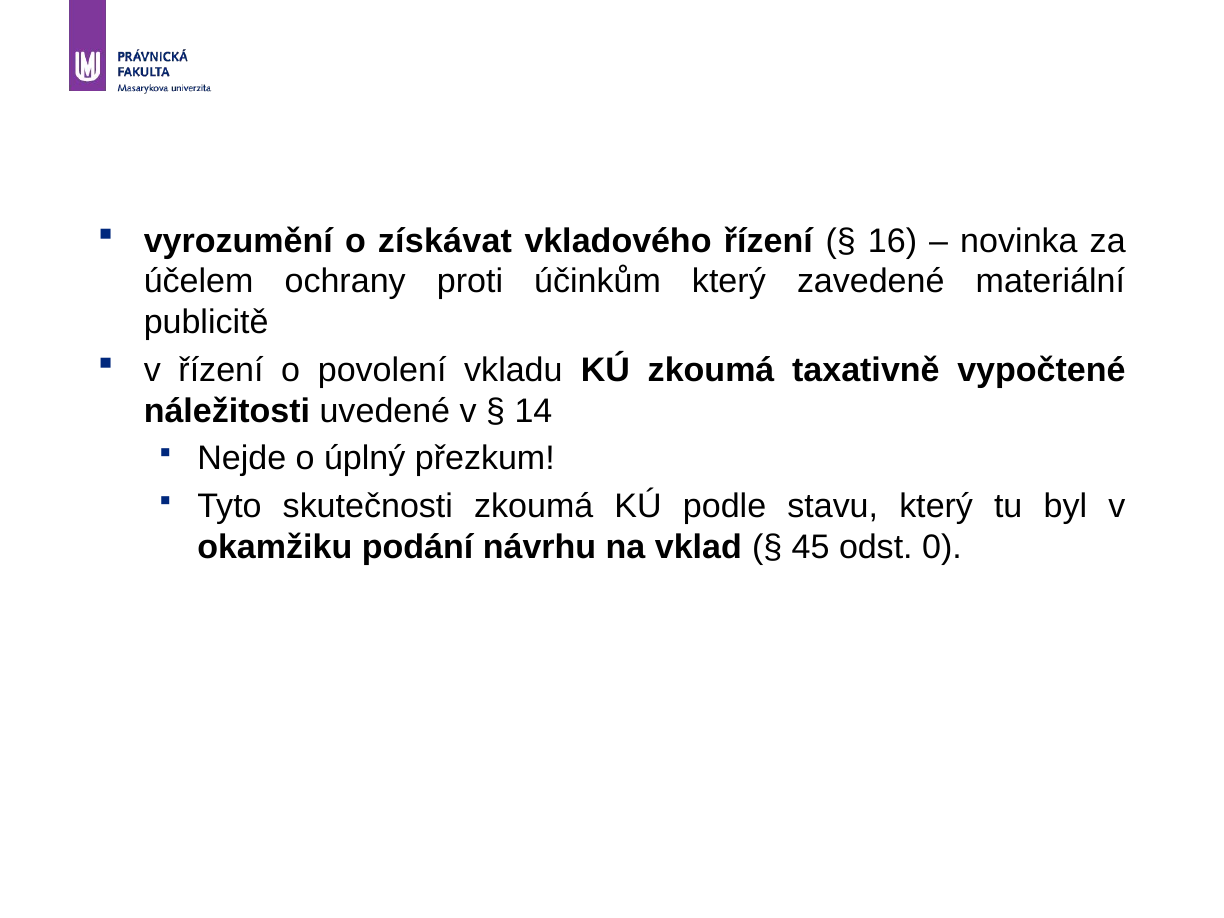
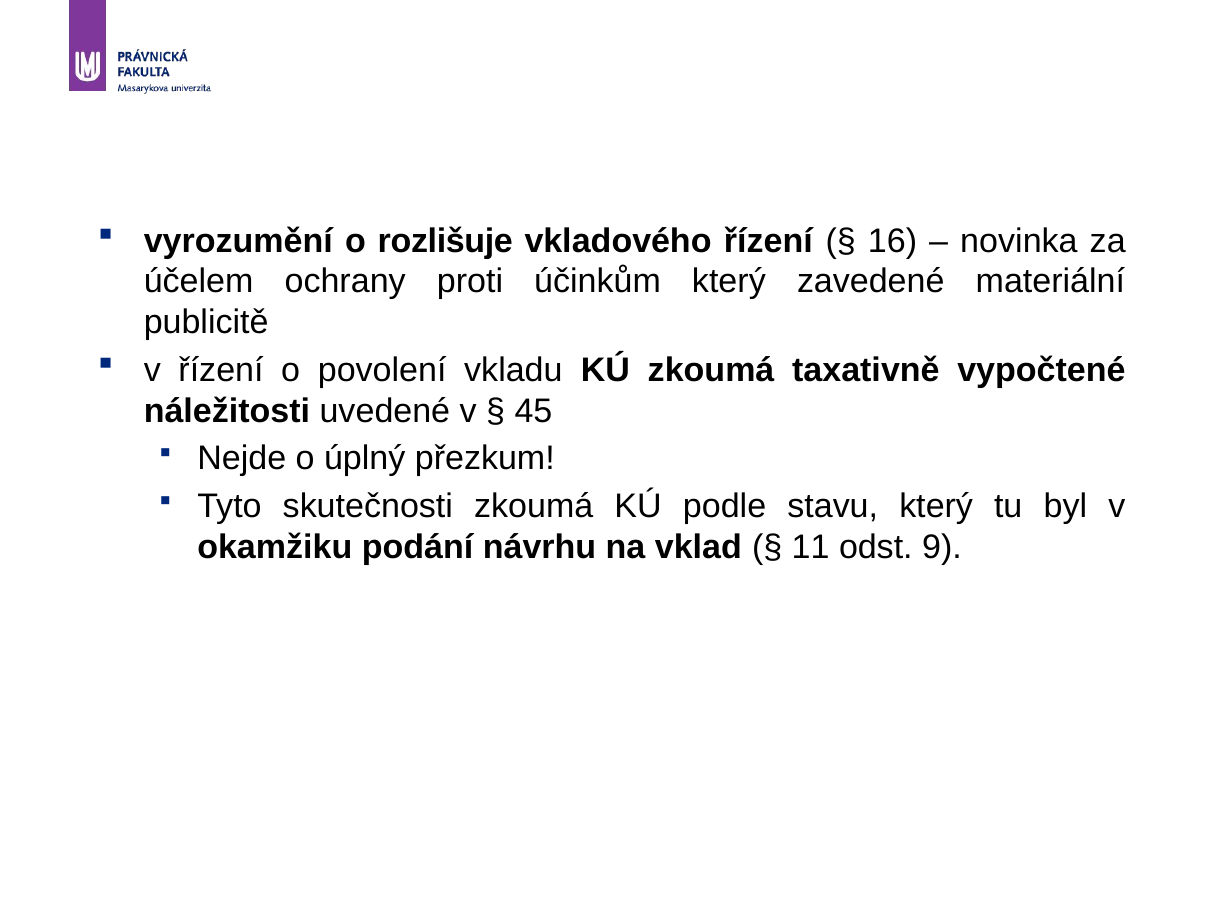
získávat: získávat -> rozlišuje
14: 14 -> 45
45: 45 -> 11
0: 0 -> 9
